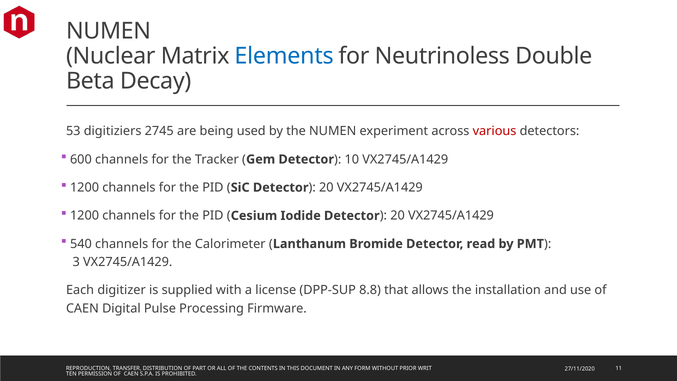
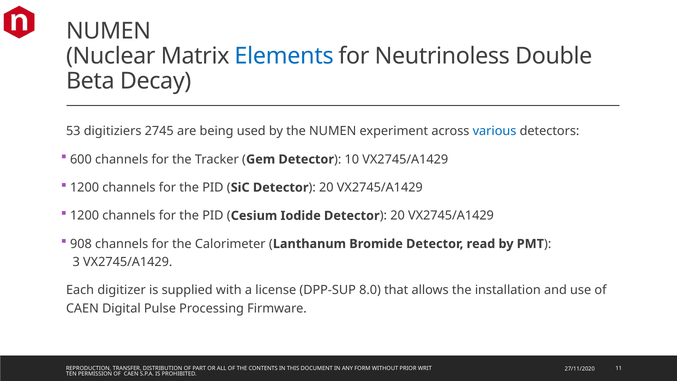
various colour: red -> blue
540: 540 -> 908
8.8: 8.8 -> 8.0
